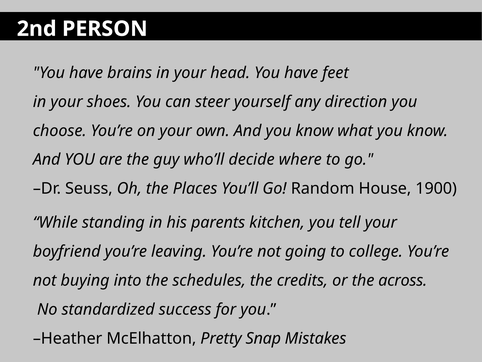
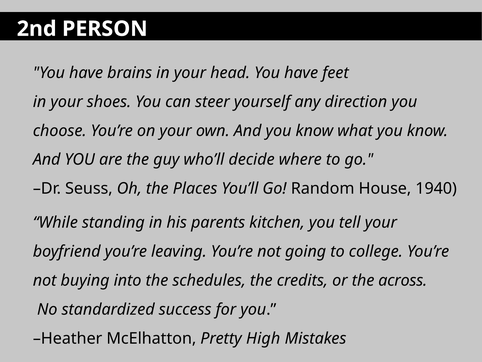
1900: 1900 -> 1940
Snap: Snap -> High
